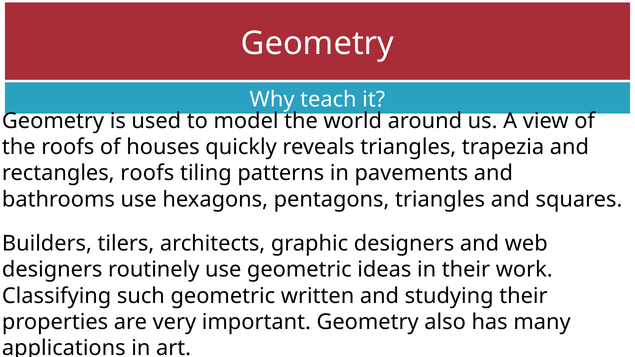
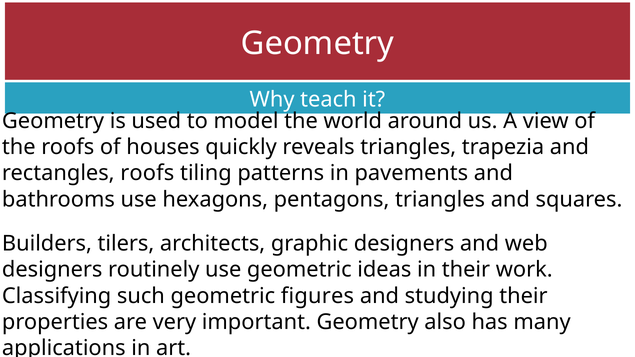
written: written -> figures
